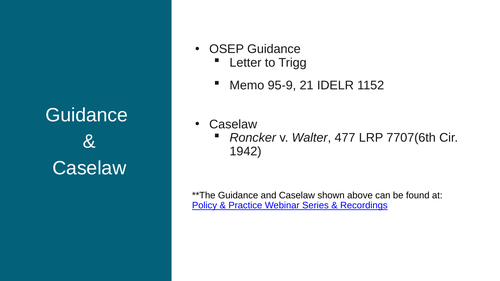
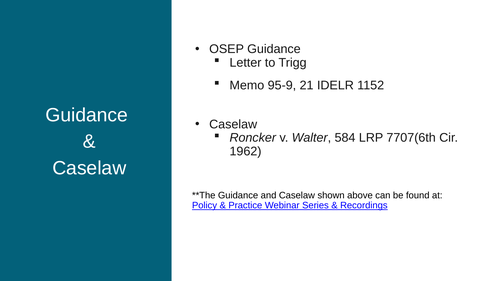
477: 477 -> 584
1942: 1942 -> 1962
